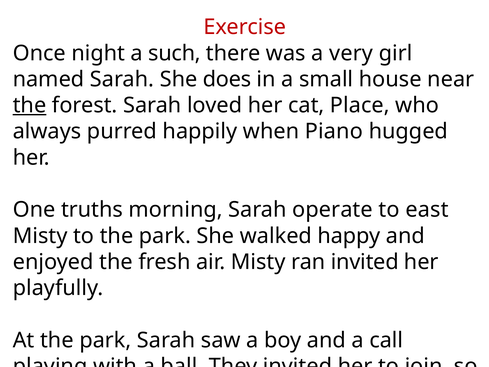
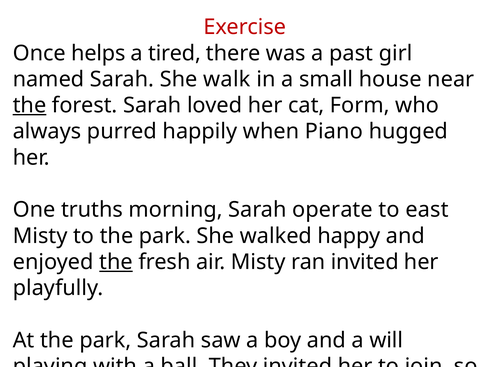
night: night -> helps
a such: such -> tired
very: very -> past
does: does -> walk
Place: Place -> Form
the at (116, 262) underline: none -> present
call: call -> will
